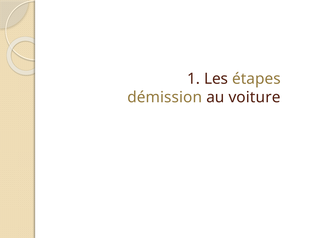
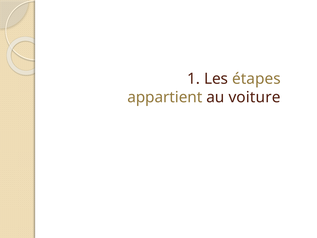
démission: démission -> appartient
